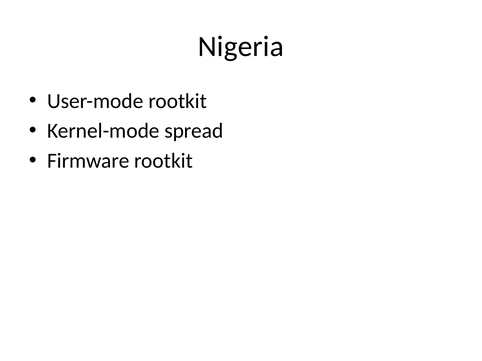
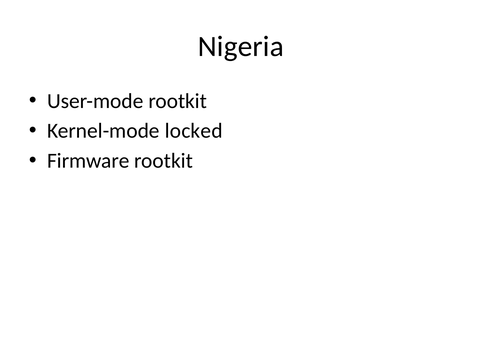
spread: spread -> locked
